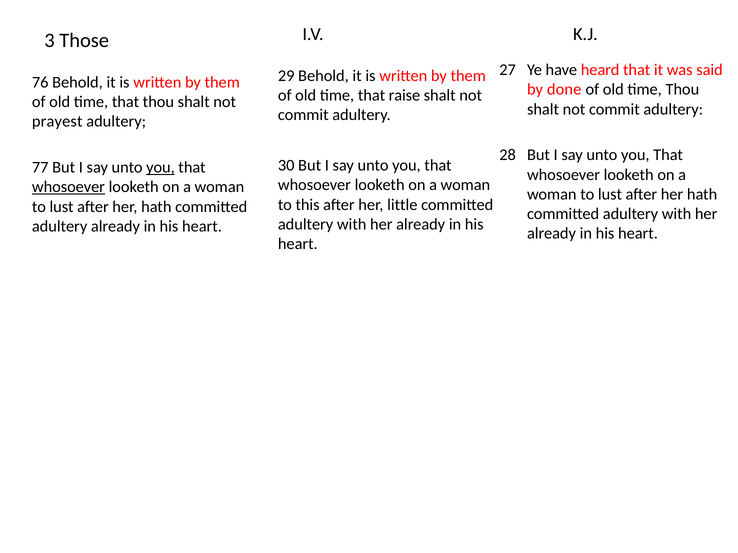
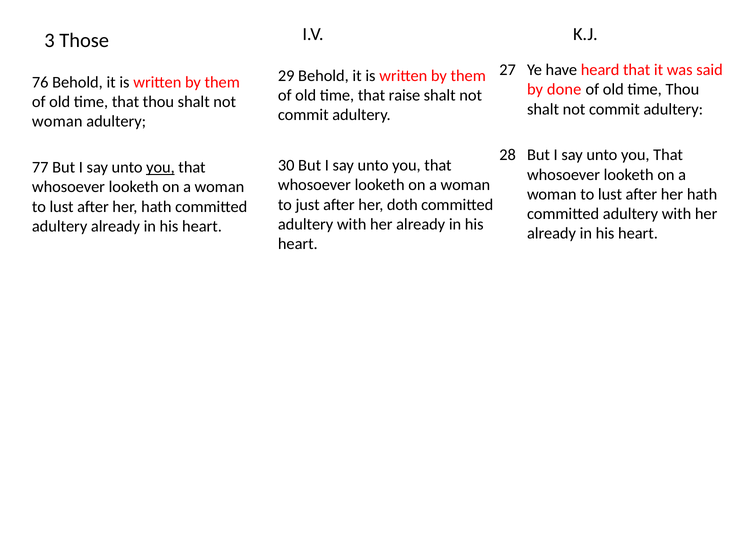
prayest at (57, 122): prayest -> woman
whosoever at (68, 187) underline: present -> none
this: this -> just
little: little -> doth
